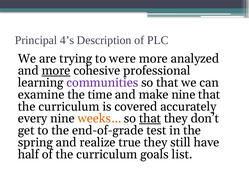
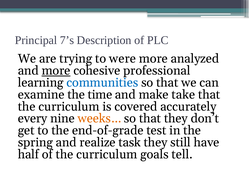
4’s: 4’s -> 7’s
communities colour: purple -> blue
make nine: nine -> take
that at (150, 118) underline: present -> none
true: true -> task
list: list -> tell
